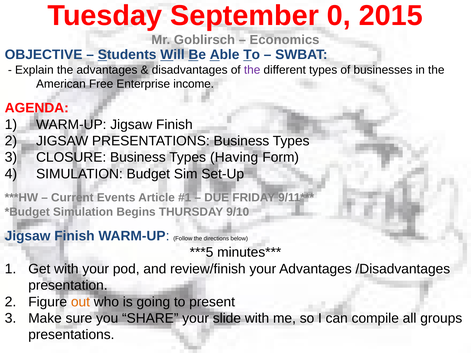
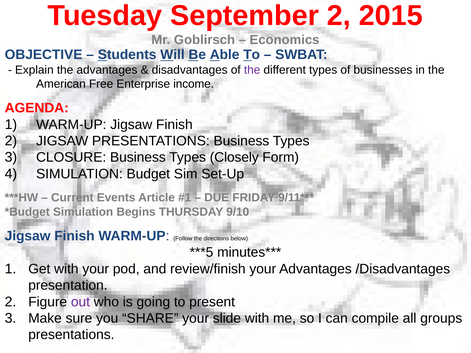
September 0: 0 -> 2
Having: Having -> Closely
out colour: orange -> purple
